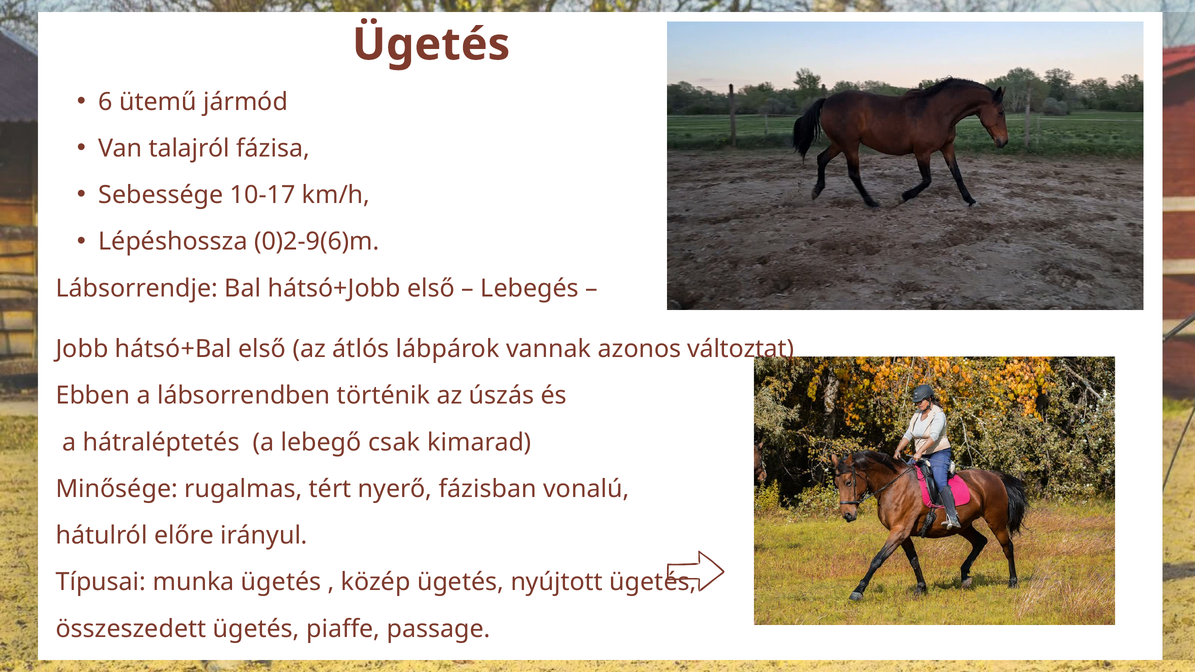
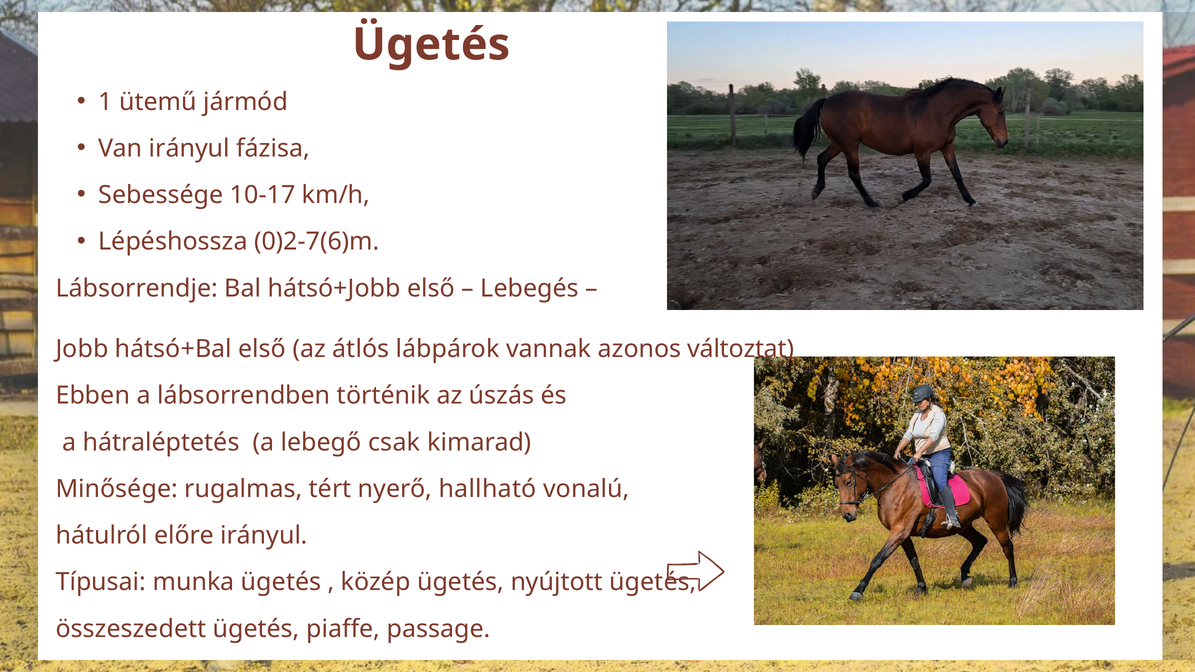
6: 6 -> 1
Van talajról: talajról -> irányul
0)2-9(6)m: 0)2-9(6)m -> 0)2-7(6)m
fázisban: fázisban -> hallható
